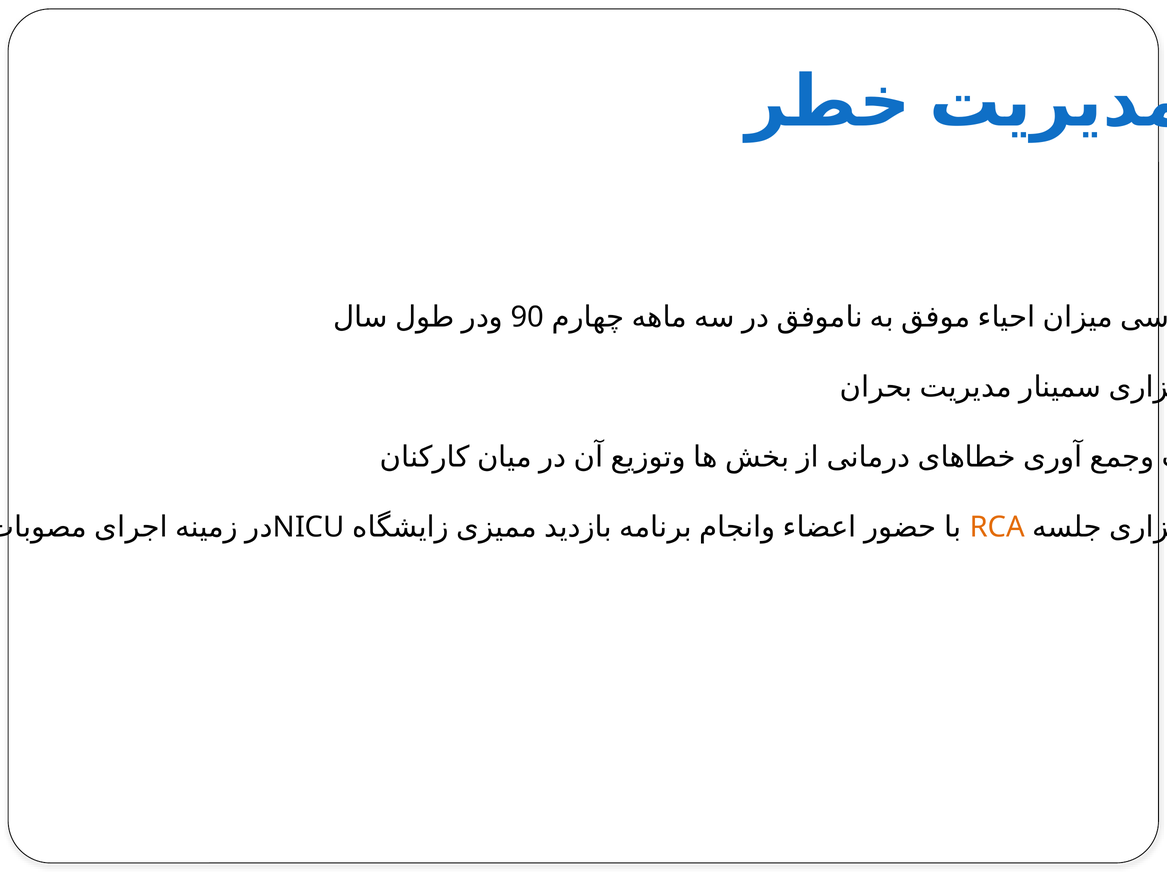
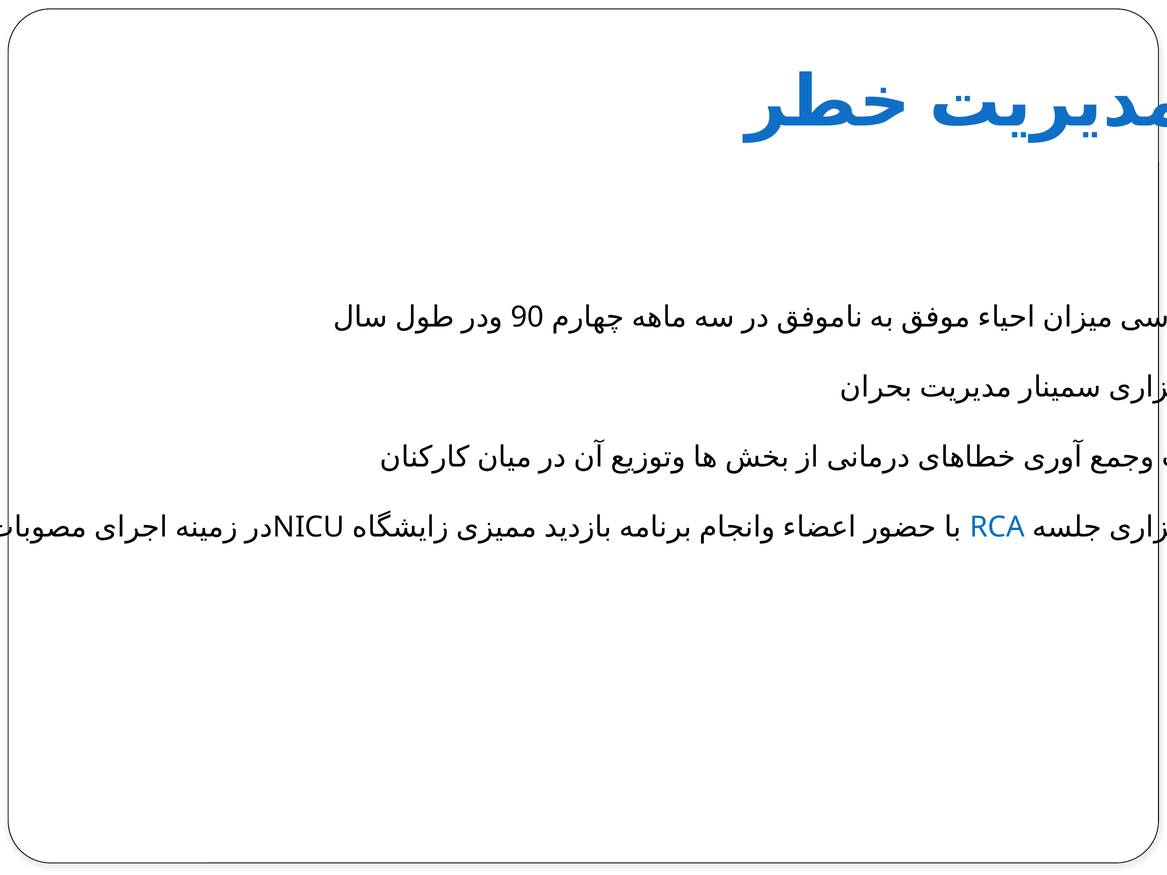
RCA colour: orange -> blue
